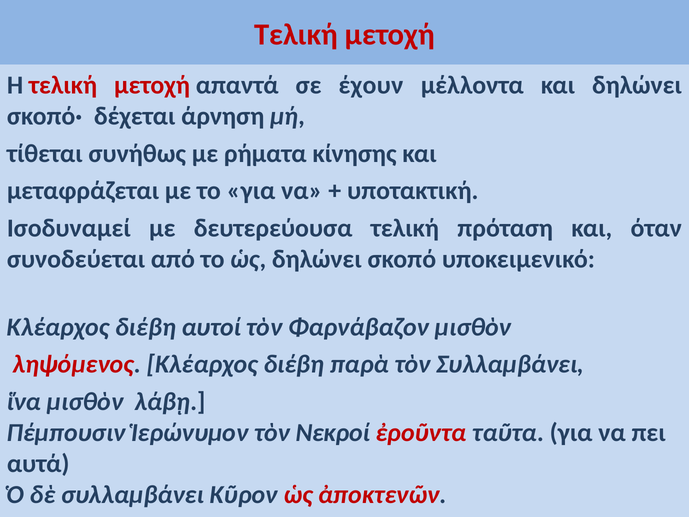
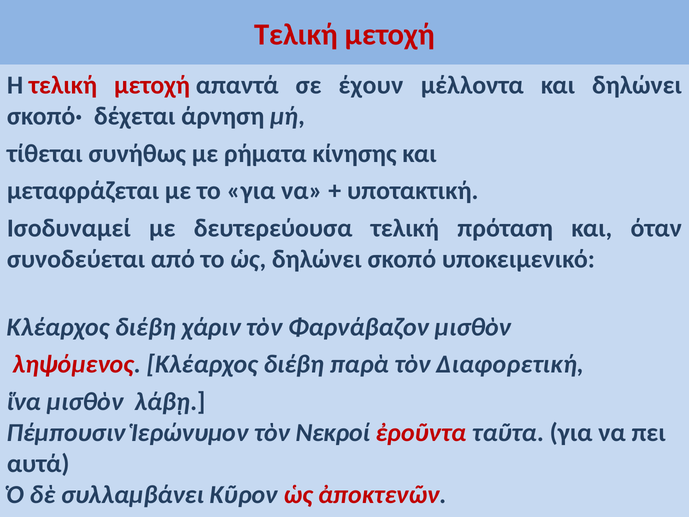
αυτοί: αυτοί -> χάριν
τὸν Συλλαμβάνει: Συλλαμβάνει -> Διαφορετική
